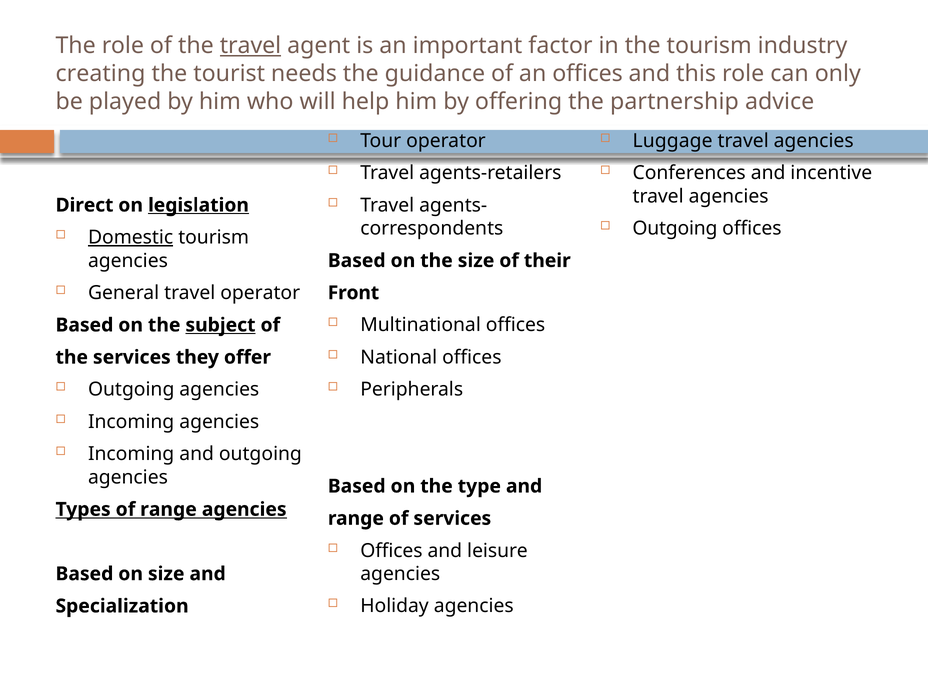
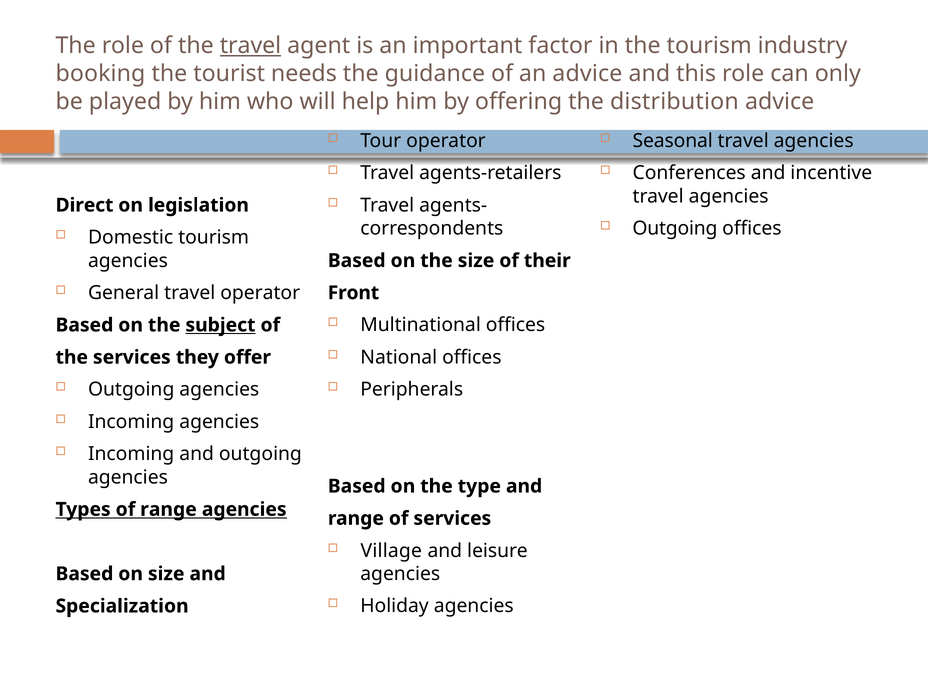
creating: creating -> booking
an offices: offices -> advice
partnership: partnership -> distribution
Luggage: Luggage -> Seasonal
legislation underline: present -> none
Domestic underline: present -> none
Offices at (391, 551): Offices -> Village
